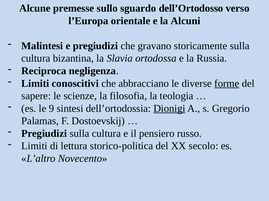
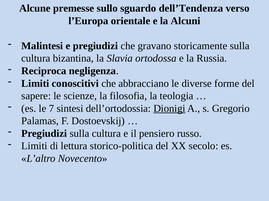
dell’Ortodosso: dell’Ortodosso -> dell’Tendenza
forme underline: present -> none
9: 9 -> 7
